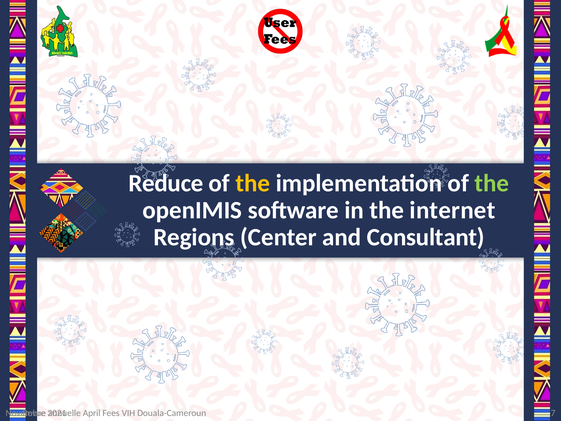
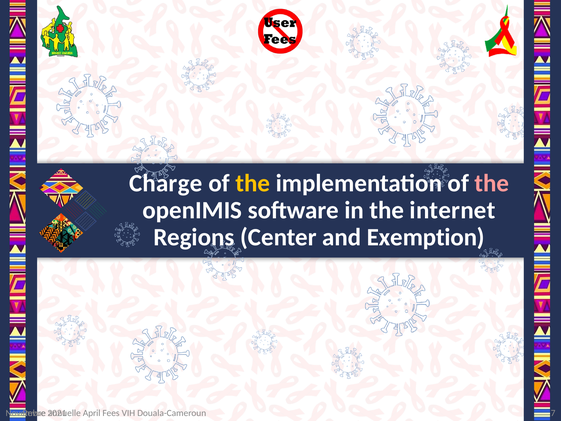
Reduce: Reduce -> Charge
the at (492, 183) colour: light green -> pink
Consultant: Consultant -> Exemption
